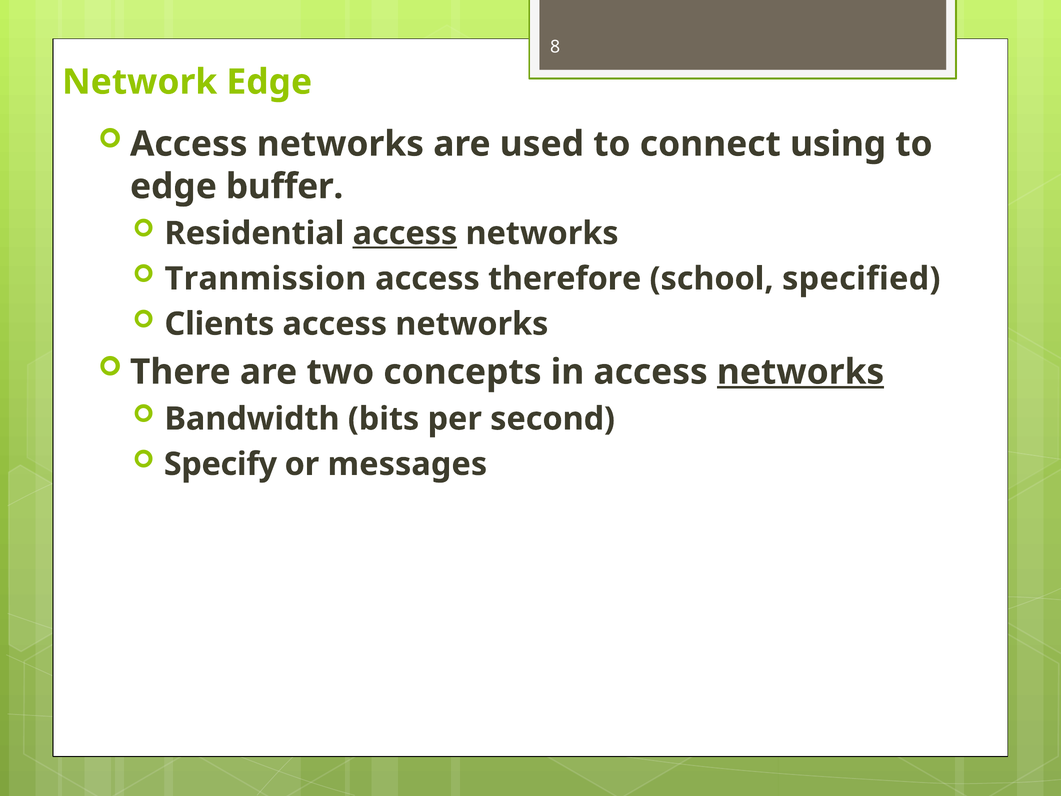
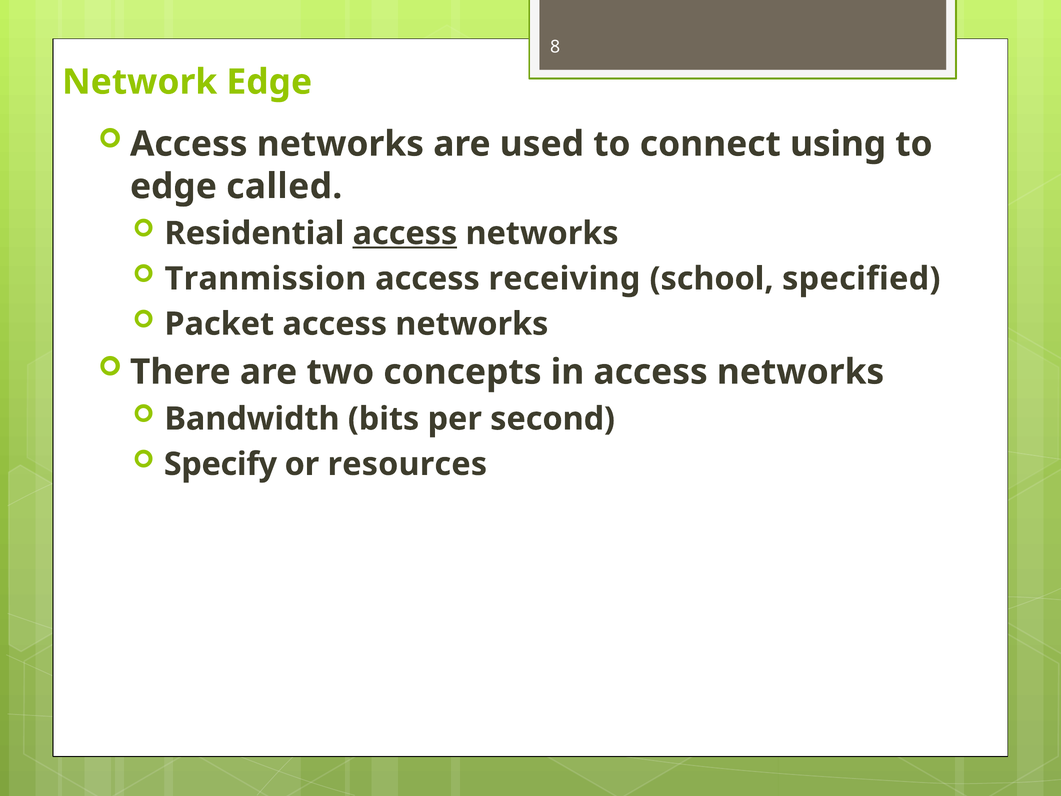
buffer: buffer -> called
therefore: therefore -> receiving
Clients: Clients -> Packet
networks at (801, 372) underline: present -> none
messages: messages -> resources
